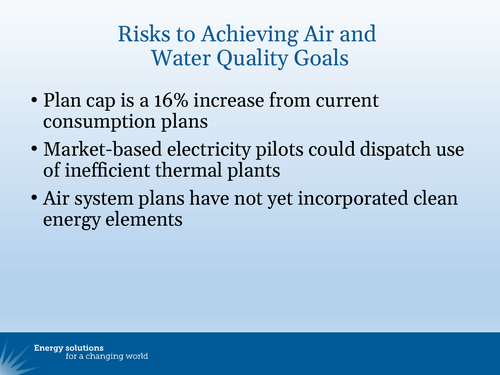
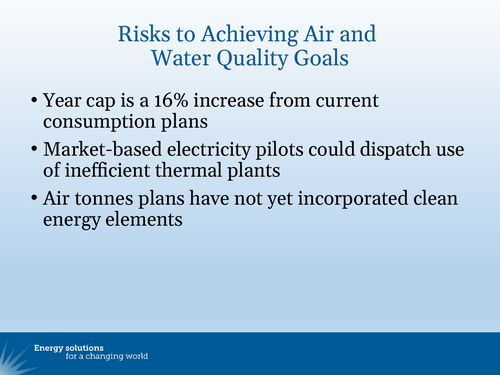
Plan: Plan -> Year
system: system -> tonnes
